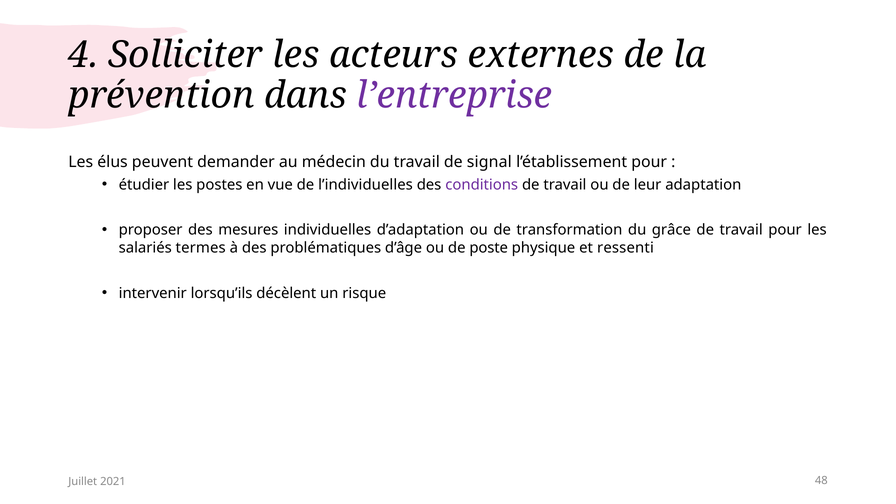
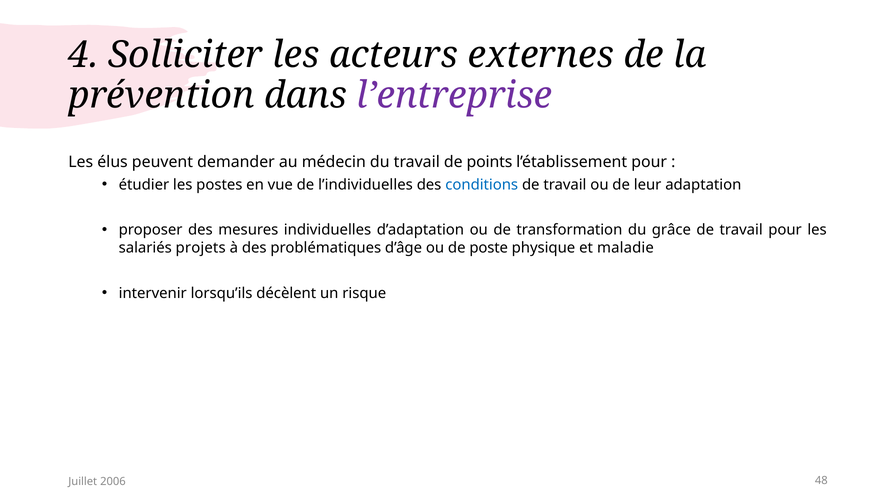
signal: signal -> points
conditions colour: purple -> blue
termes: termes -> projets
ressenti: ressenti -> maladie
2021: 2021 -> 2006
